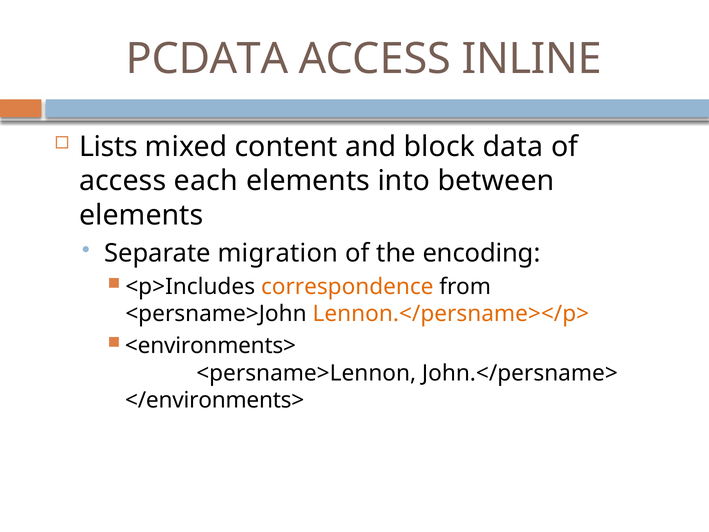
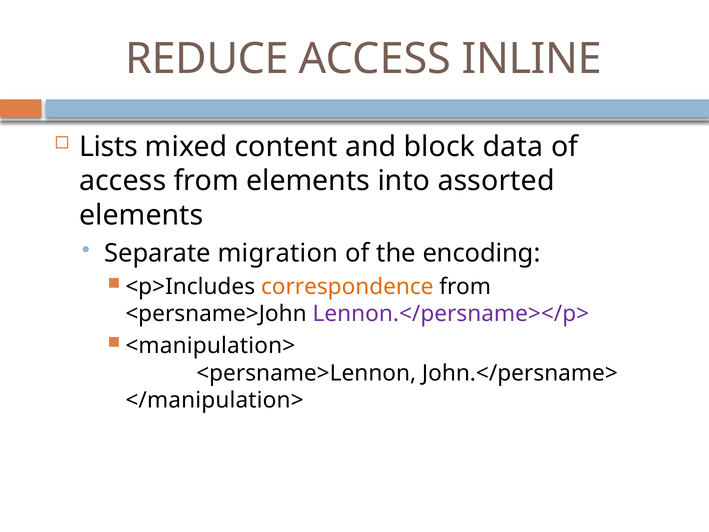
PCDATA: PCDATA -> REDUCE
access each: each -> from
between: between -> assorted
Lennon.</persname></p> colour: orange -> purple
<environments>: <environments> -> <manipulation>
</environments>: </environments> -> </manipulation>
